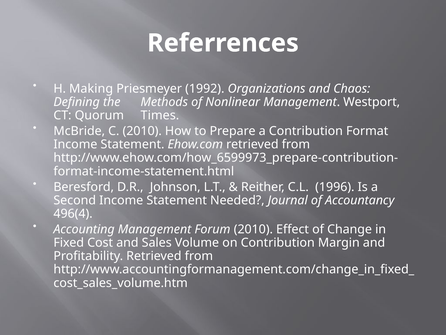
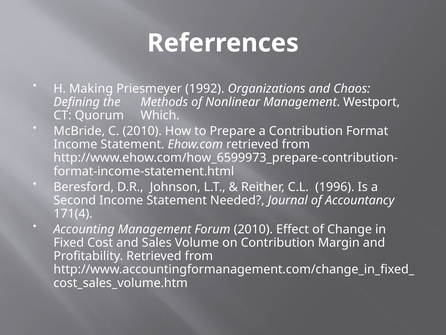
Times: Times -> Which
496(4: 496(4 -> 171(4
